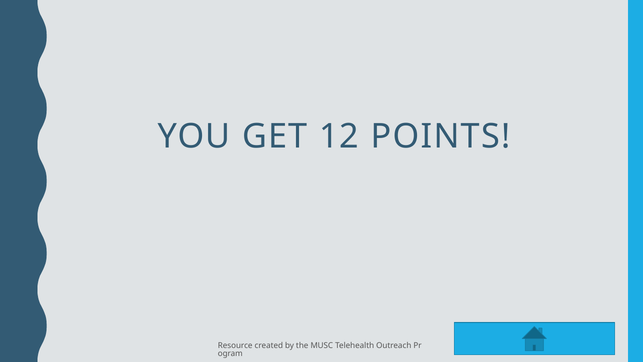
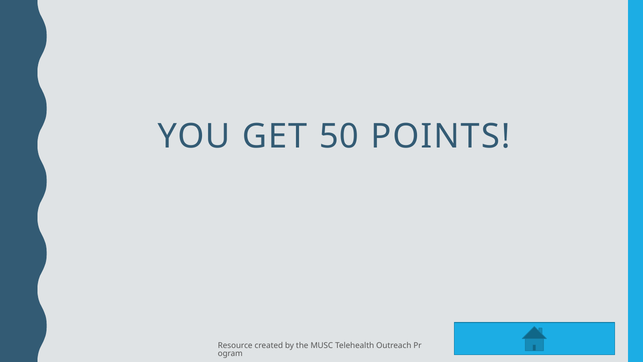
12: 12 -> 50
